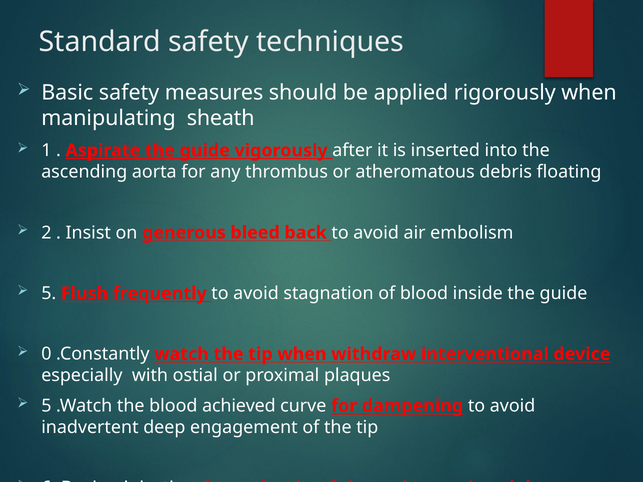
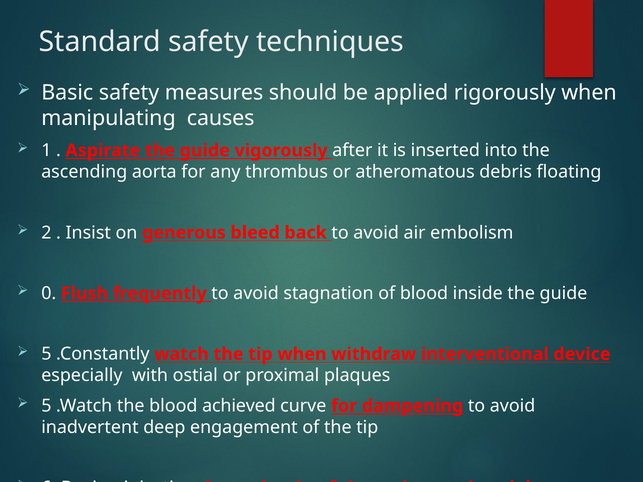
sheath: sheath -> causes
5 at (49, 294): 5 -> 0
0 at (46, 354): 0 -> 5
